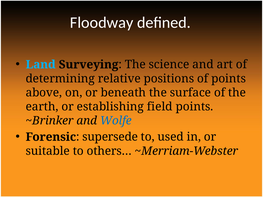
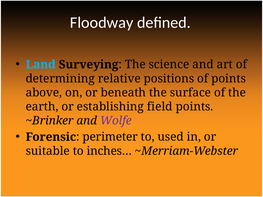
Wolfe colour: blue -> purple
supersede: supersede -> perimeter
others…: others… -> inches…
